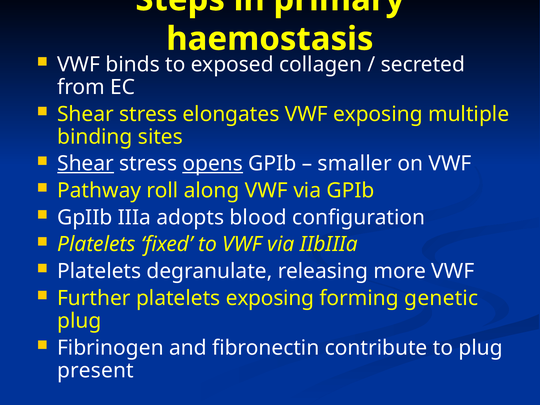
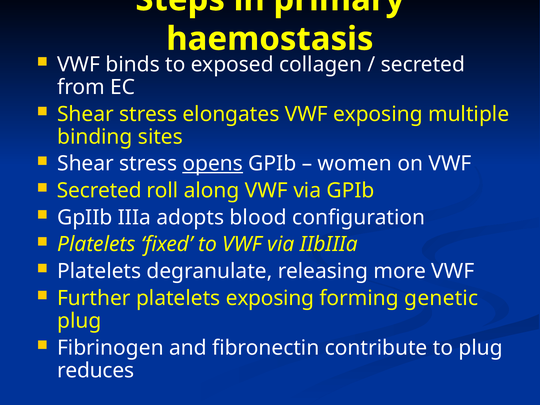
Shear at (86, 164) underline: present -> none
smaller: smaller -> women
Pathway at (99, 191): Pathway -> Secreted
present: present -> reduces
